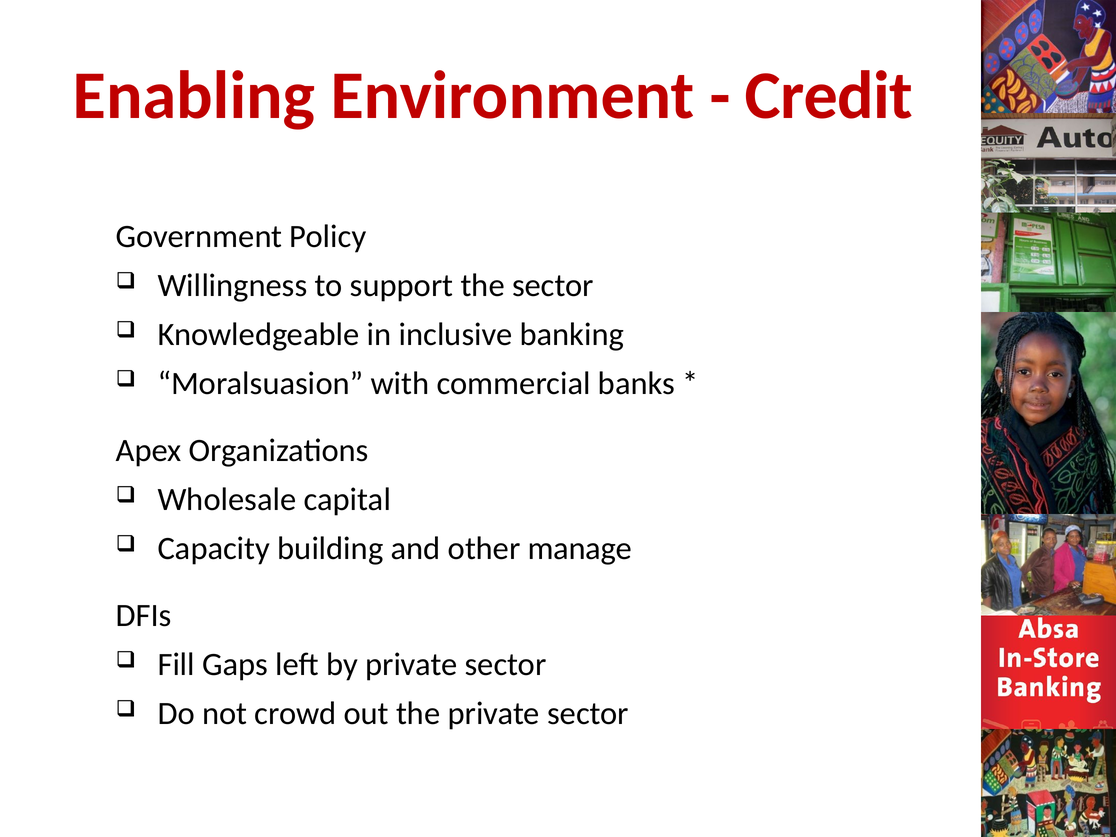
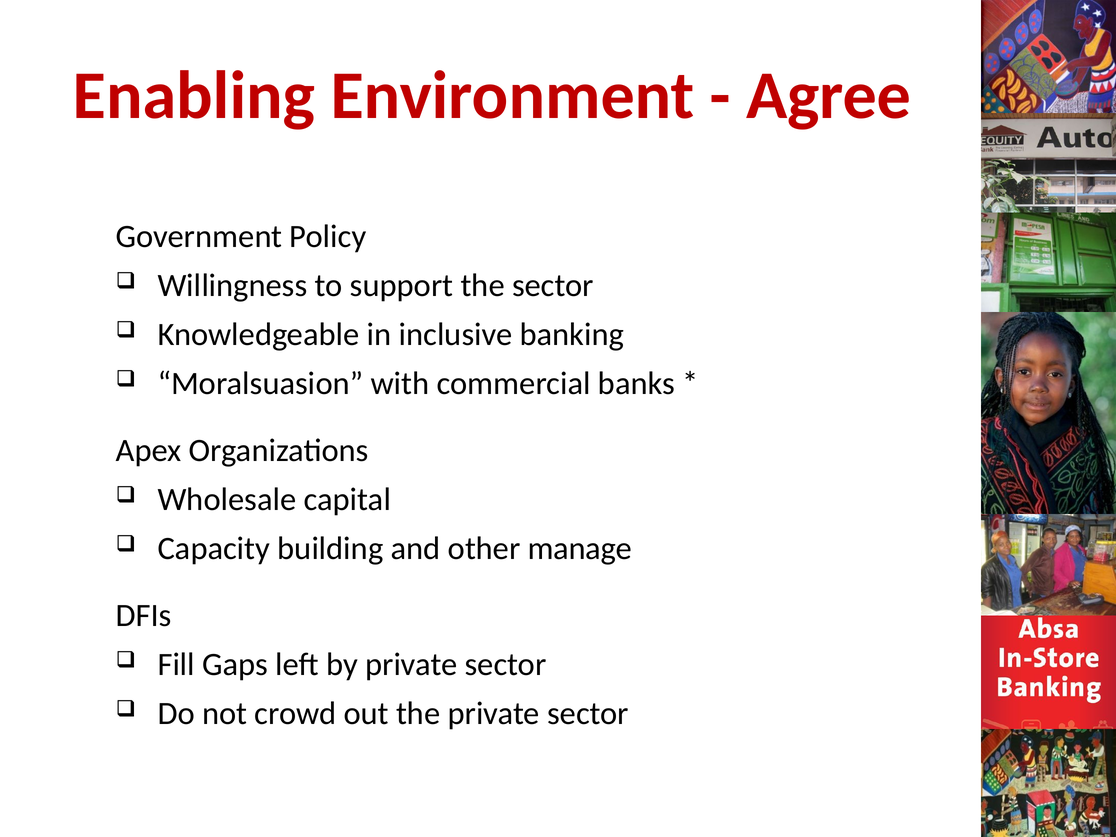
Credit: Credit -> Agree
